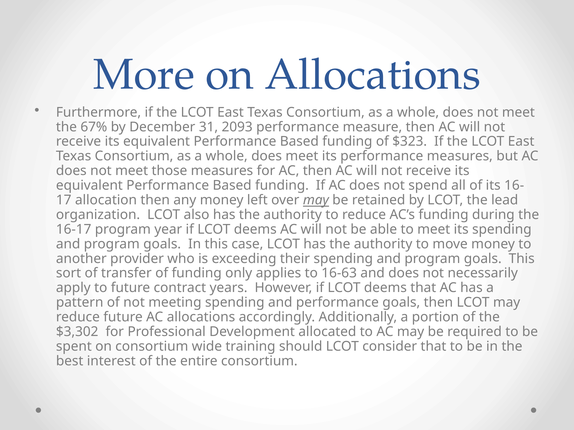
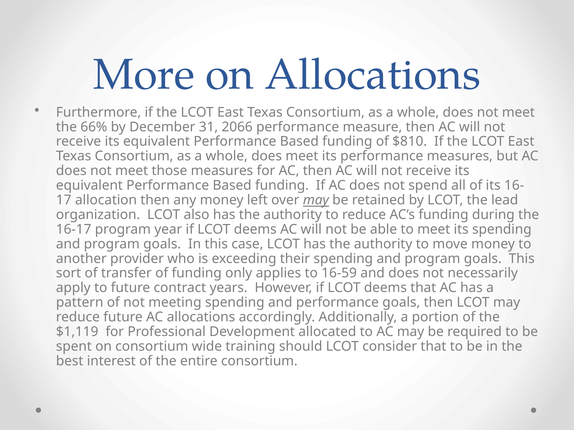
67%: 67% -> 66%
2093: 2093 -> 2066
$323: $323 -> $810
16-63: 16-63 -> 16-59
$3,302: $3,302 -> $1,119
